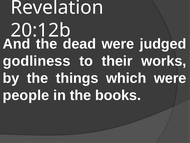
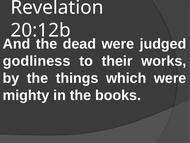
people: people -> mighty
